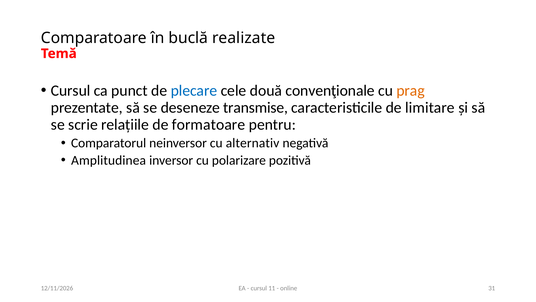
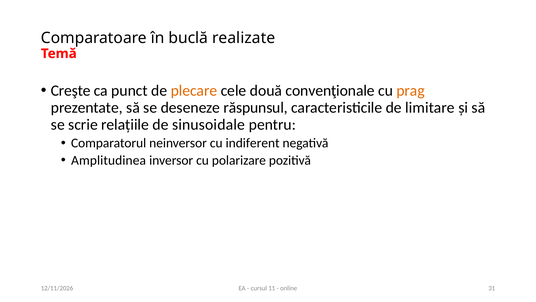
Cursul at (71, 91): Cursul -> Creşte
plecare colour: blue -> orange
transmise: transmise -> răspunsul
formatoare: formatoare -> sinusoidale
alternativ: alternativ -> indiferent
